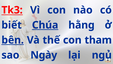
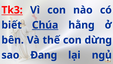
bên underline: present -> none
tham: tham -> dừng
Ngày: Ngày -> Đang
